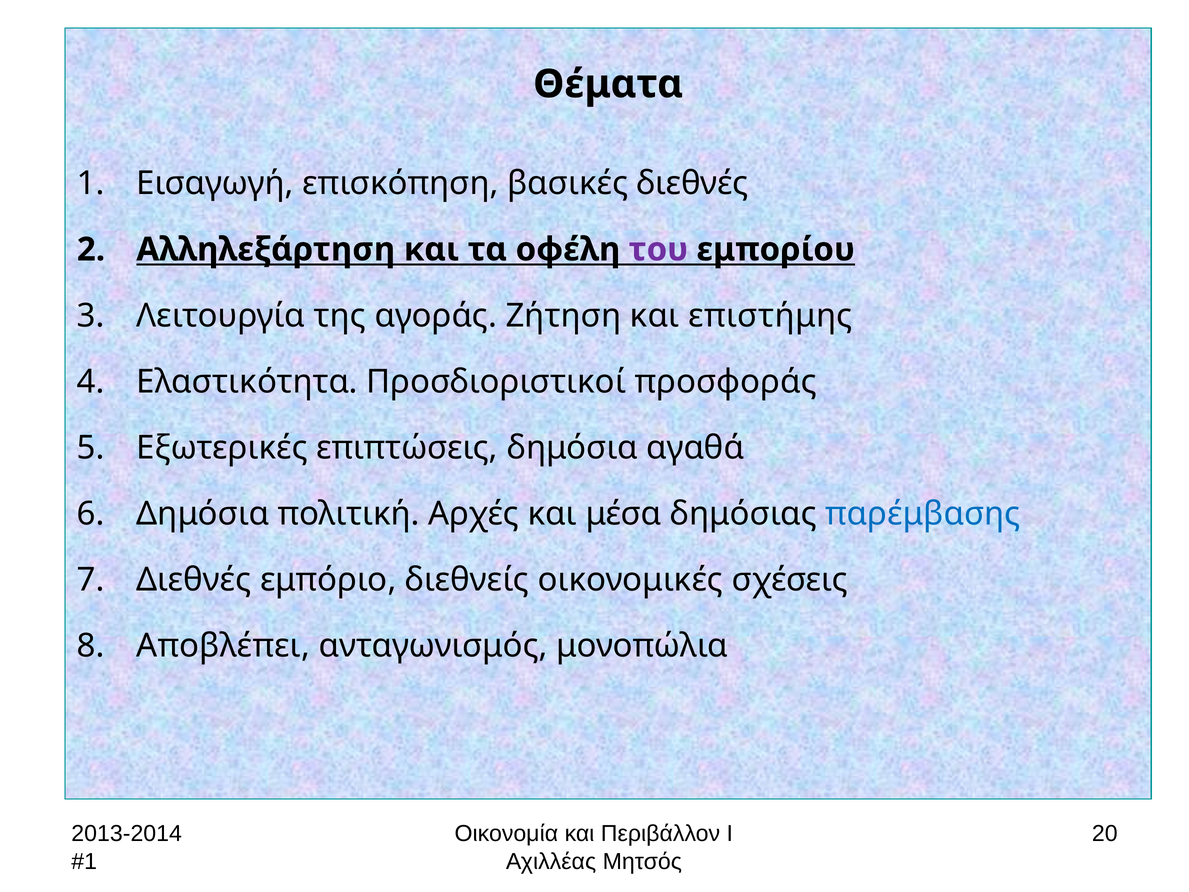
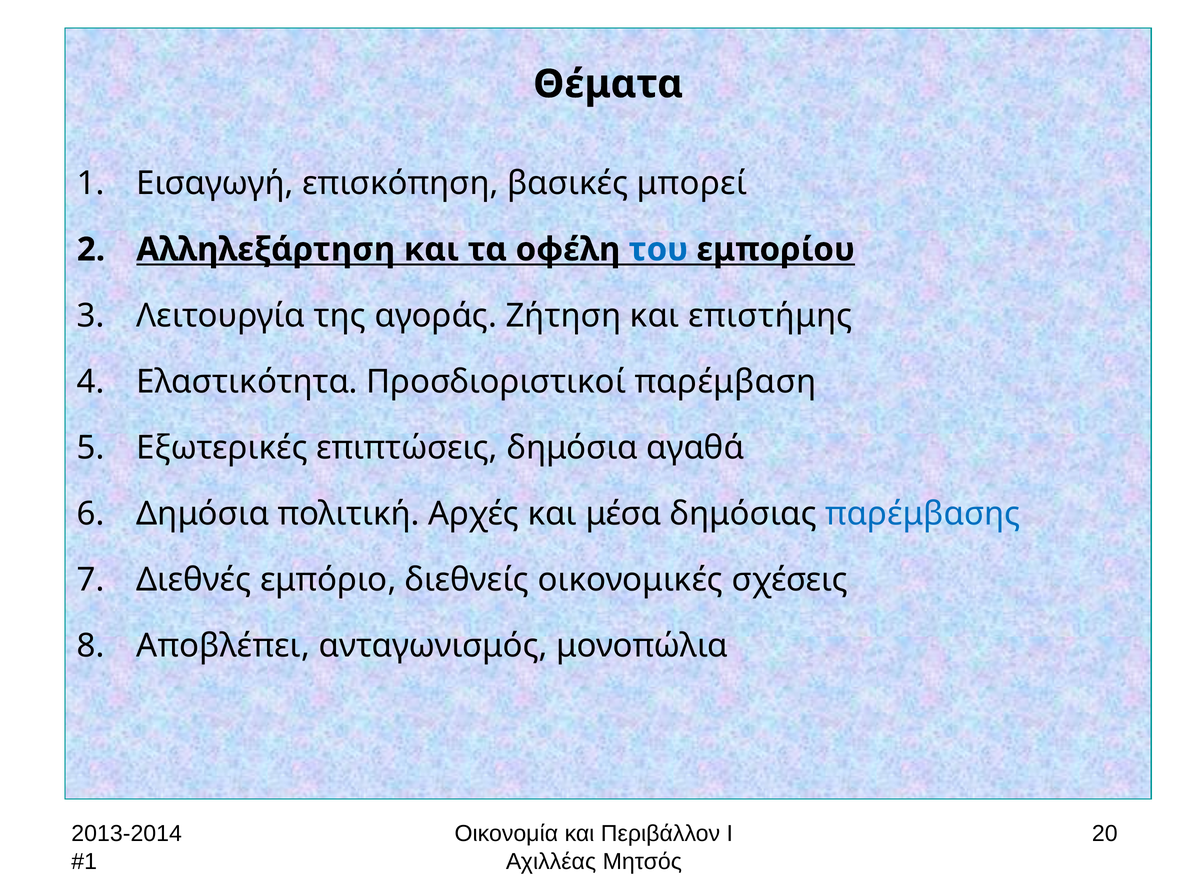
βασικές διεθνές: διεθνές -> μπορεί
του colour: purple -> blue
προσφοράς: προσφοράς -> παρέμβαση
